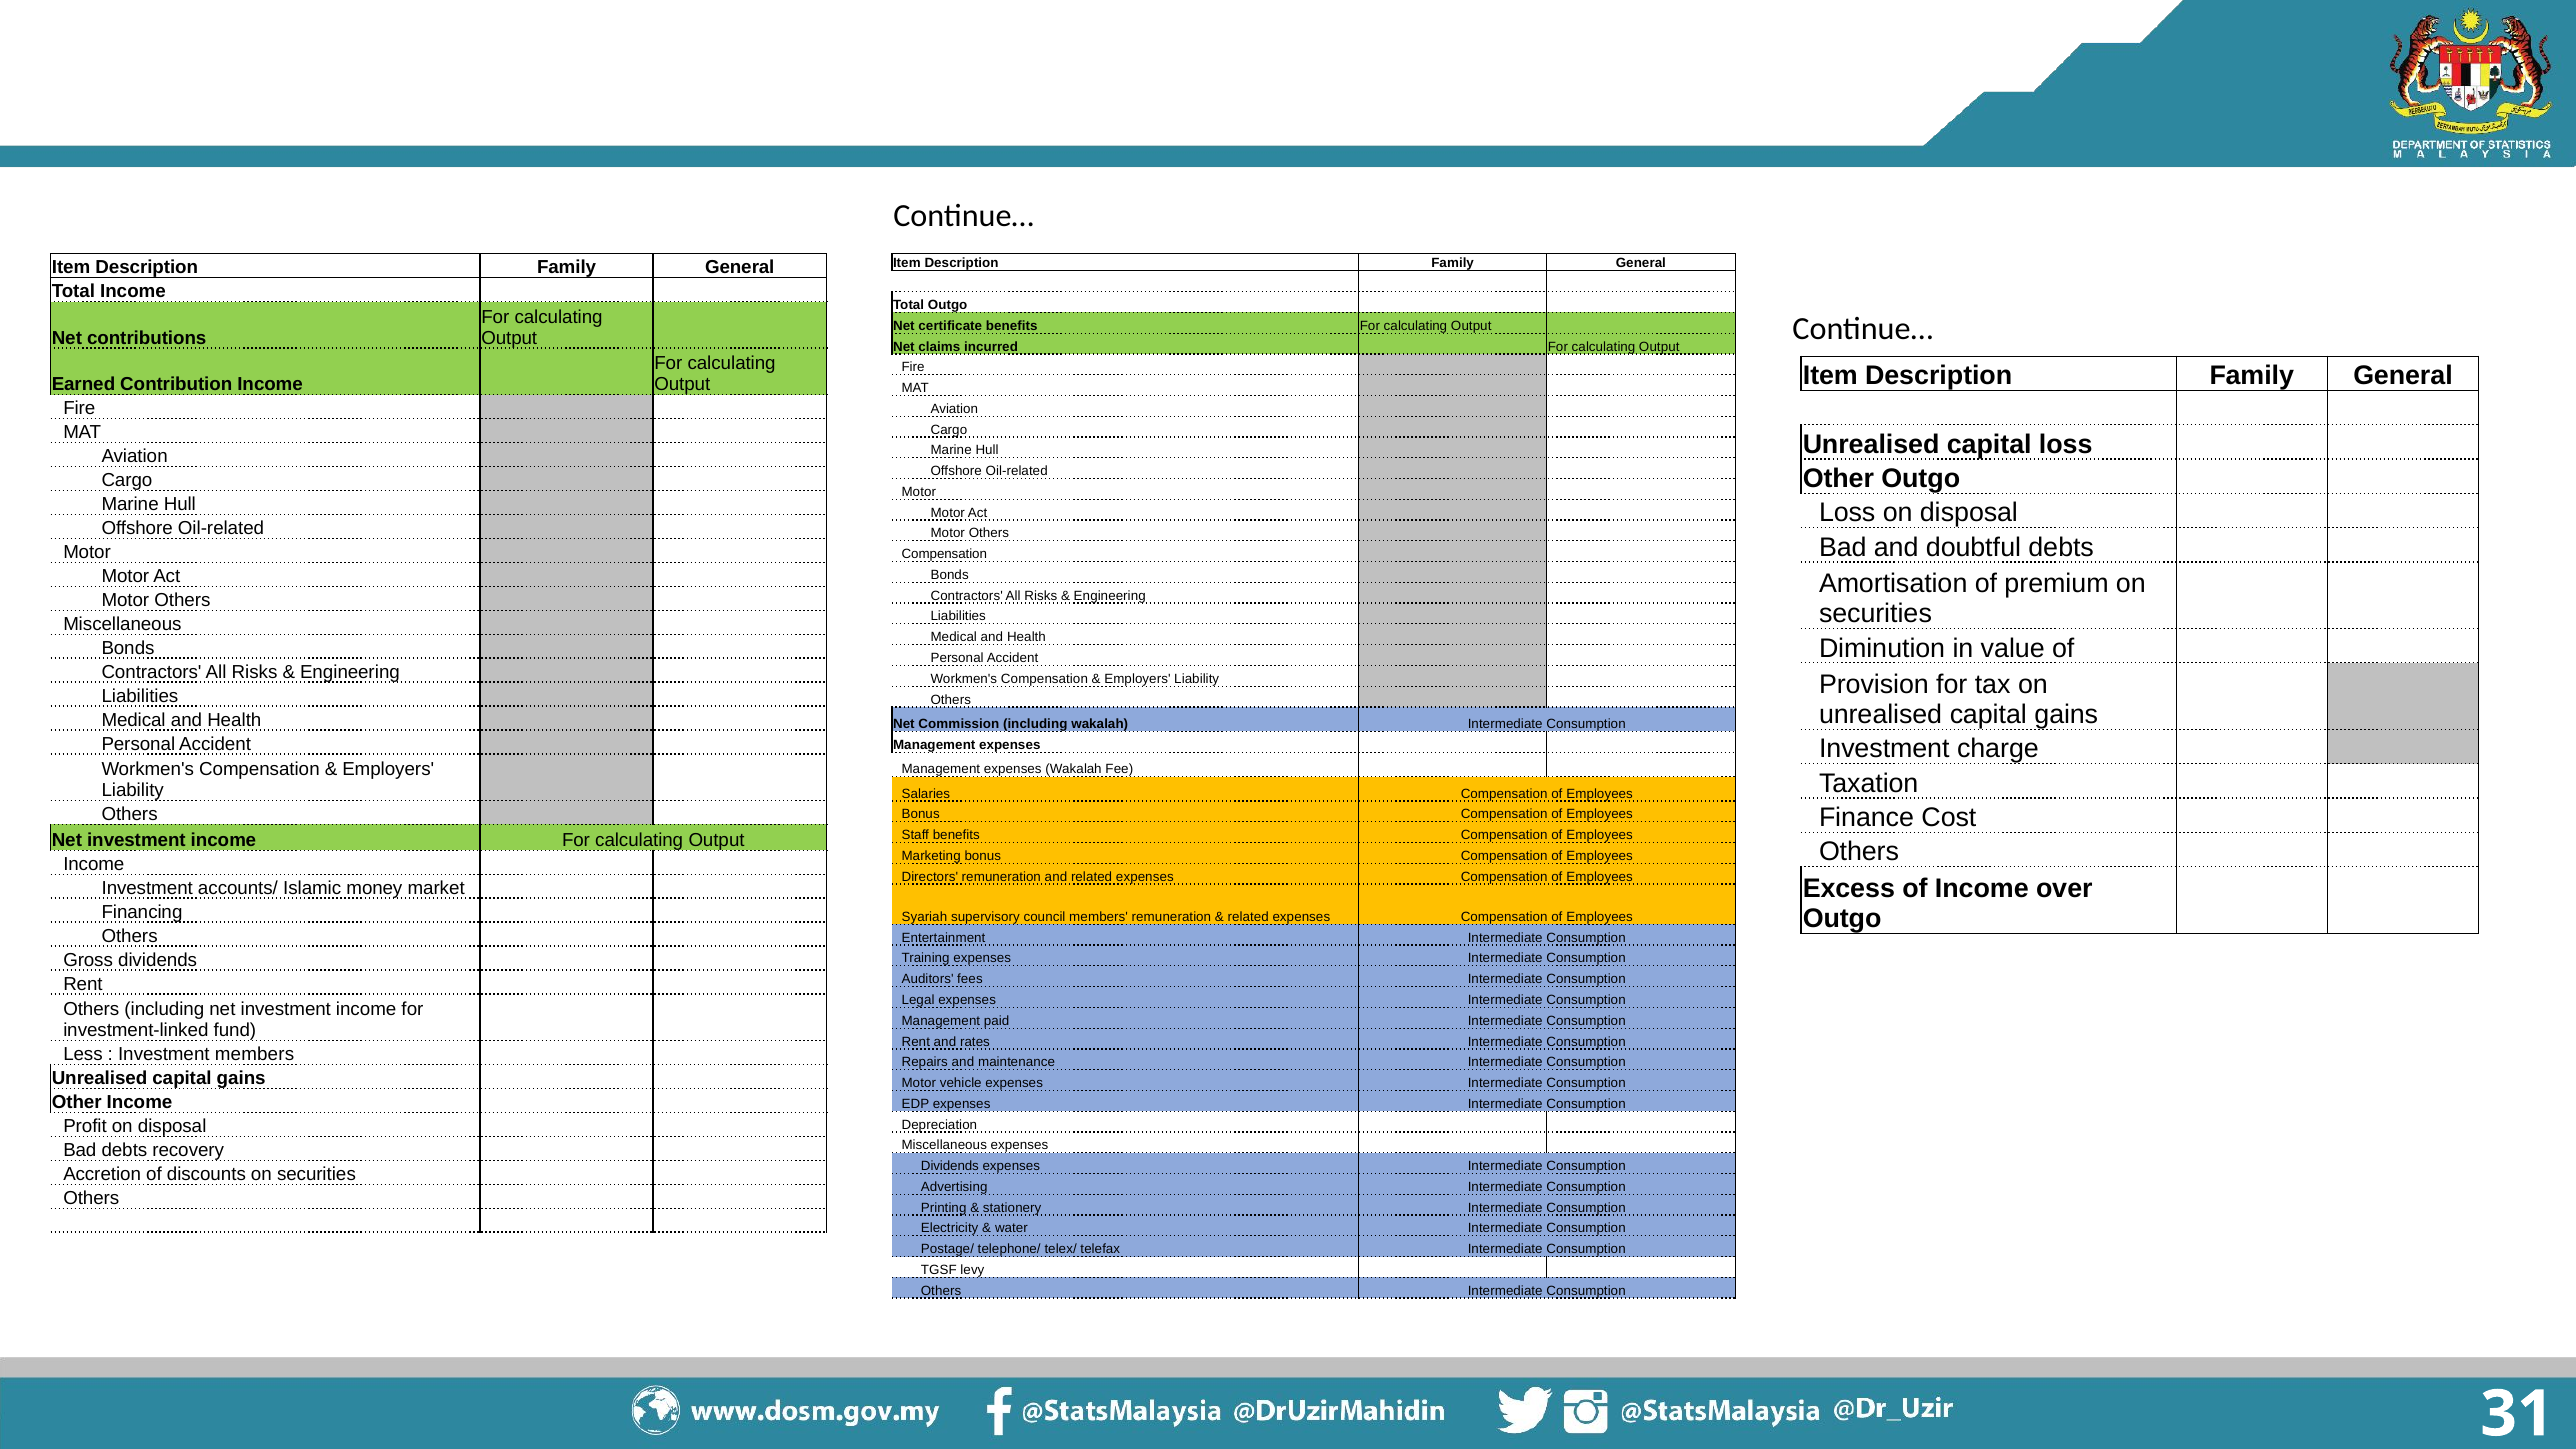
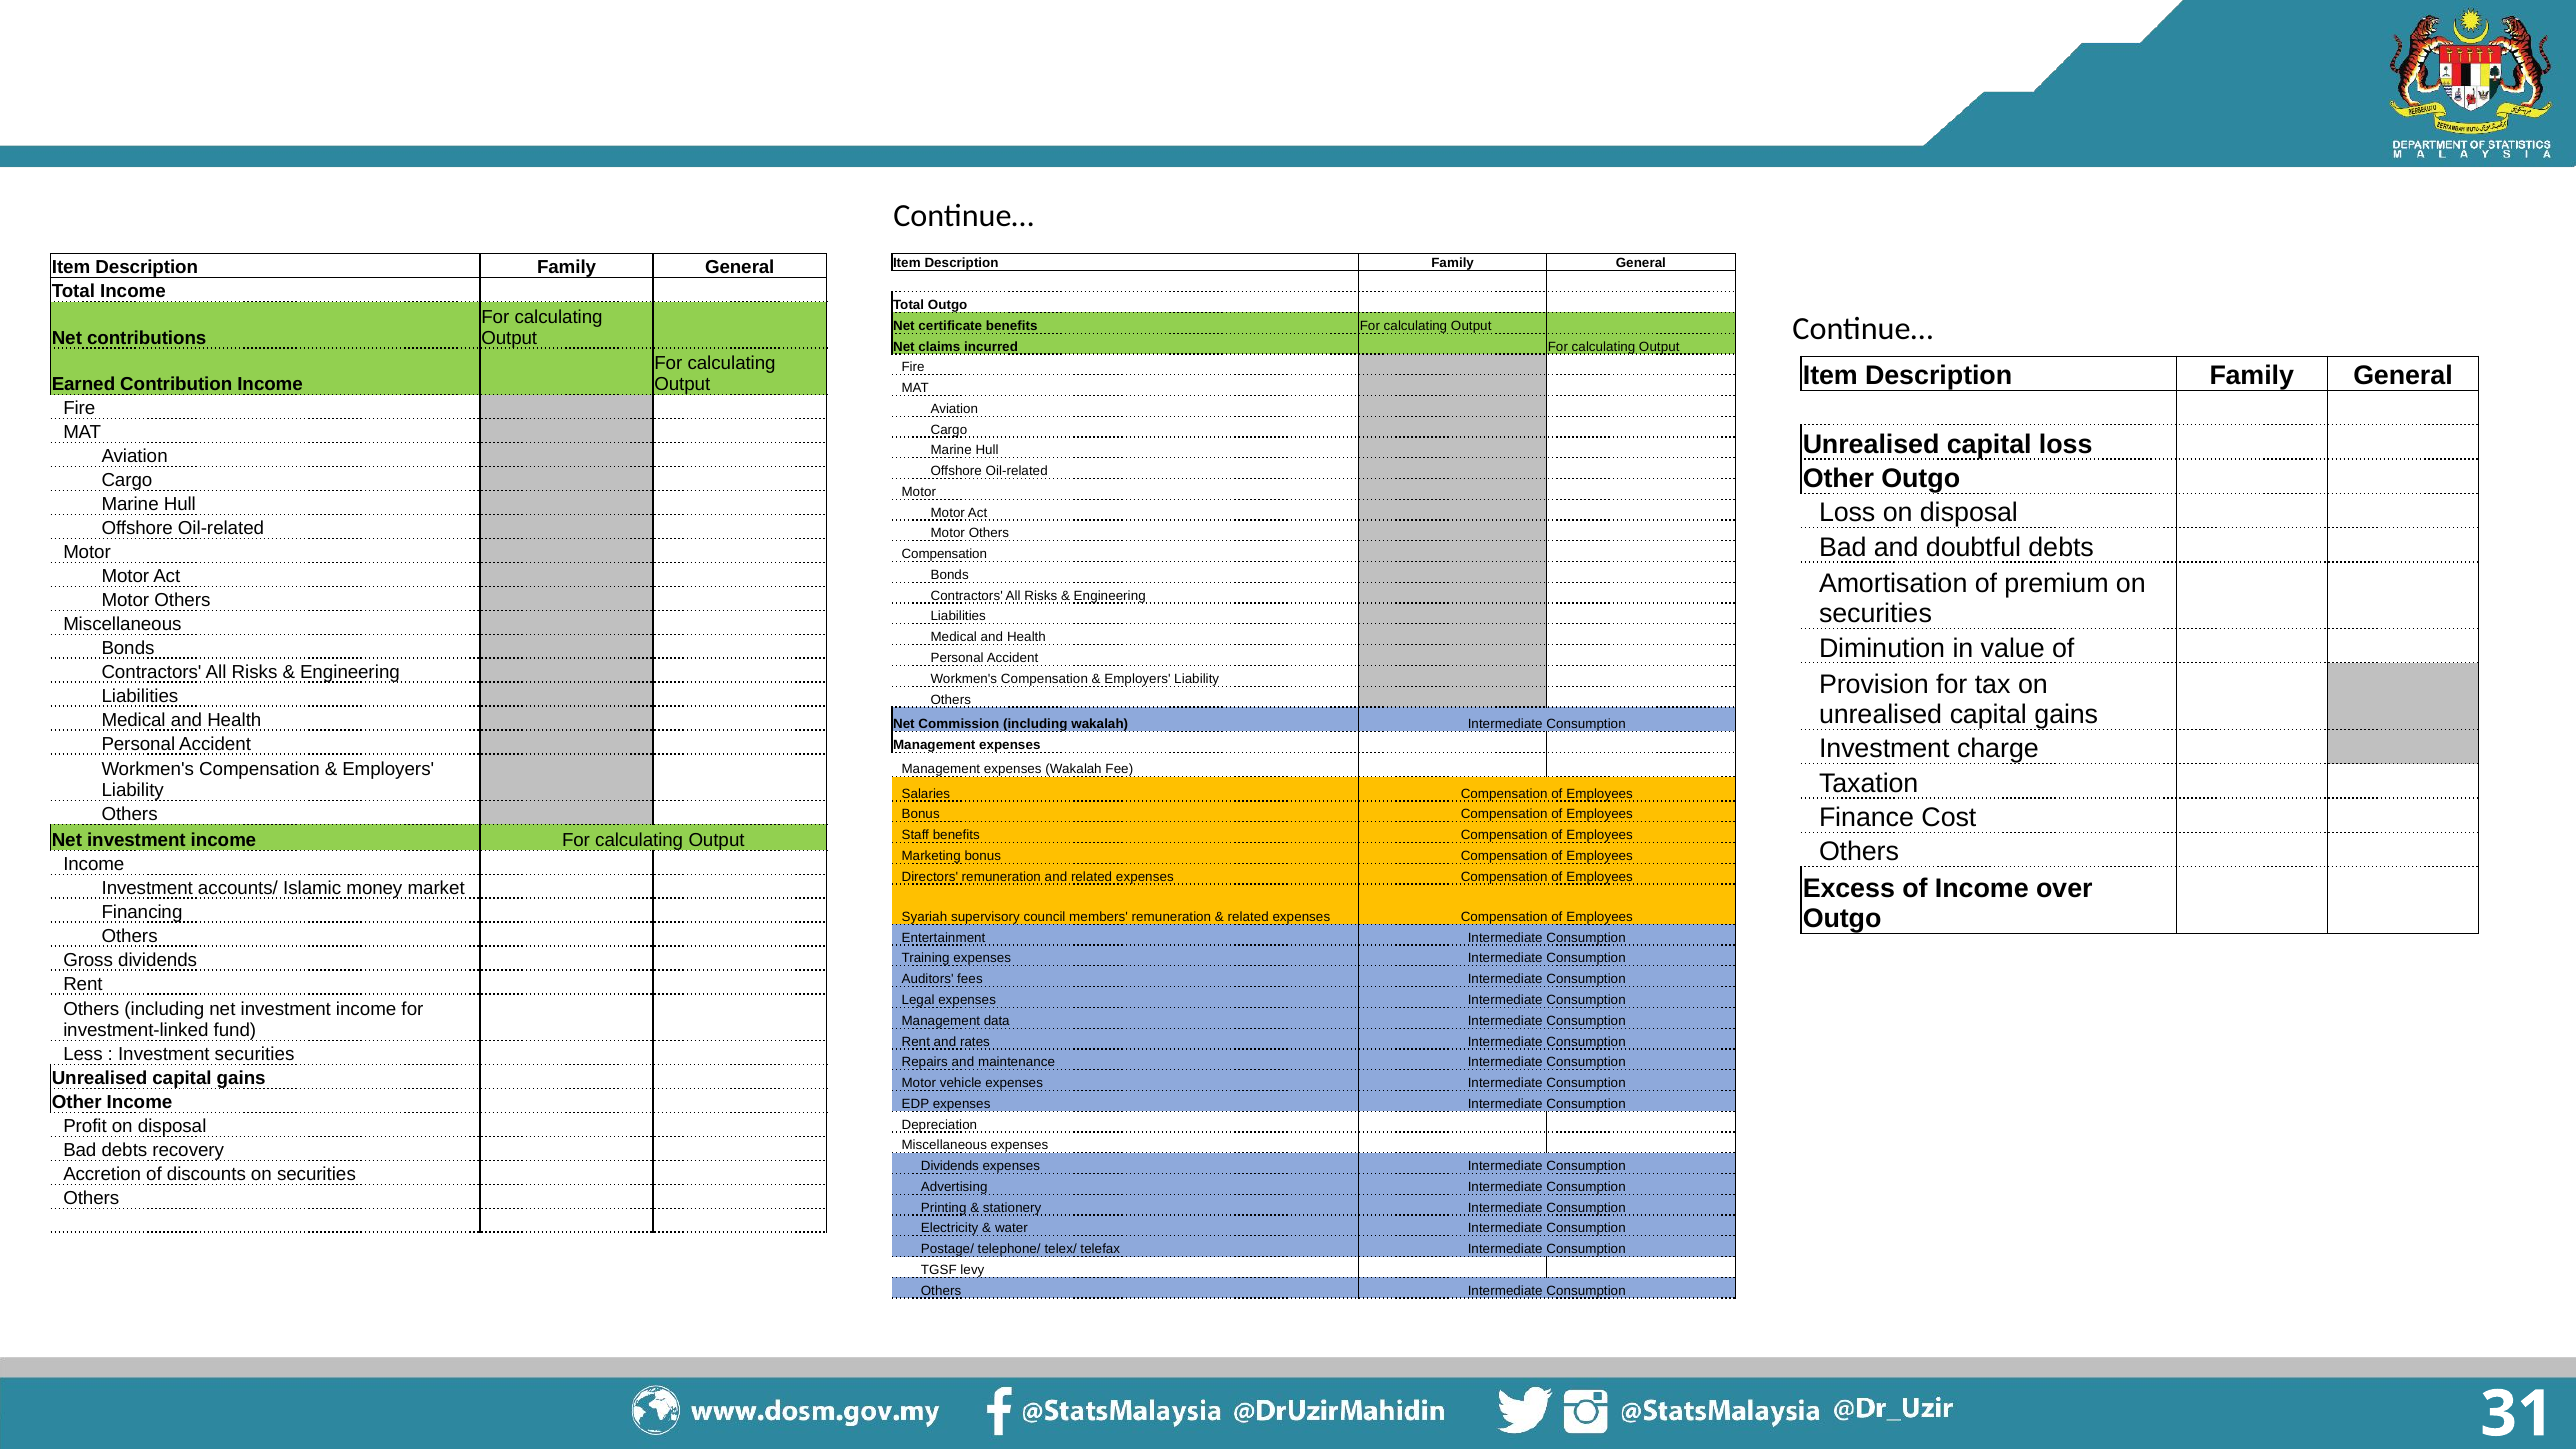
Management paid: paid -> data
Investment members: members -> securities
